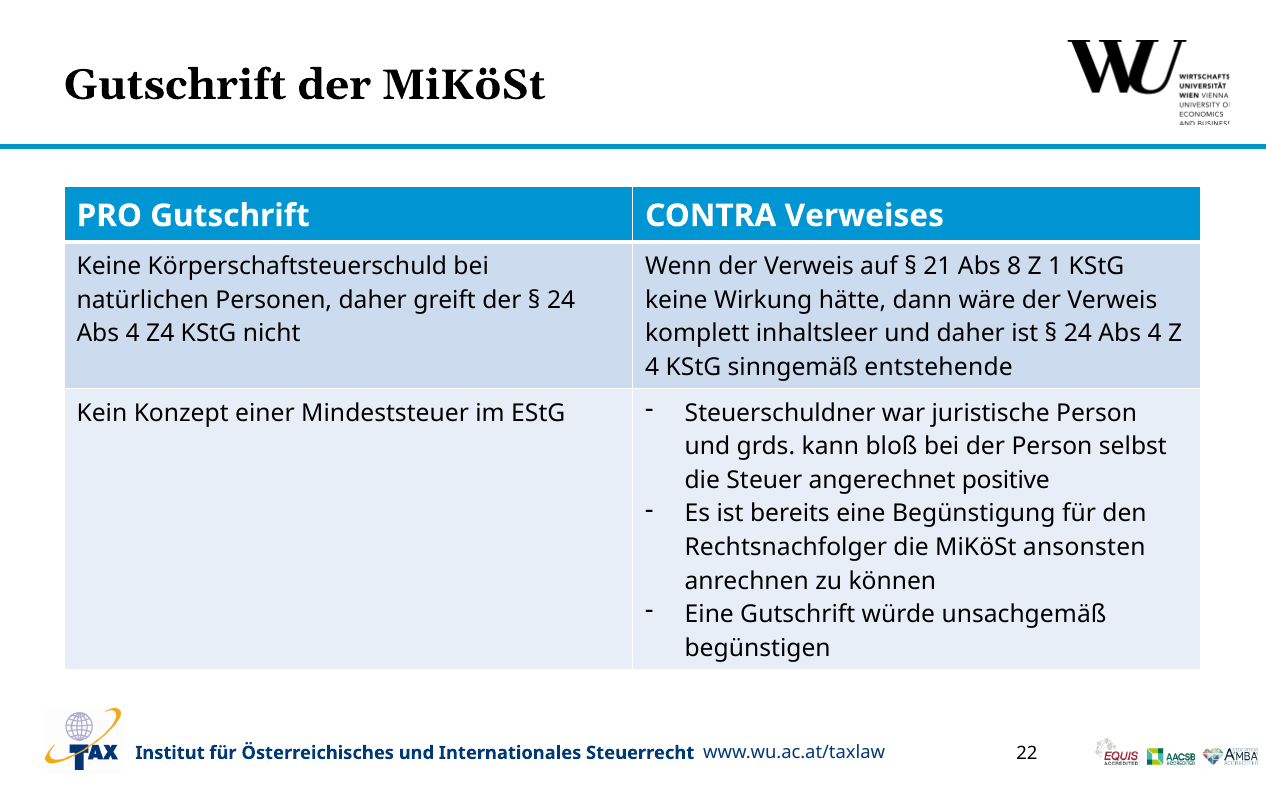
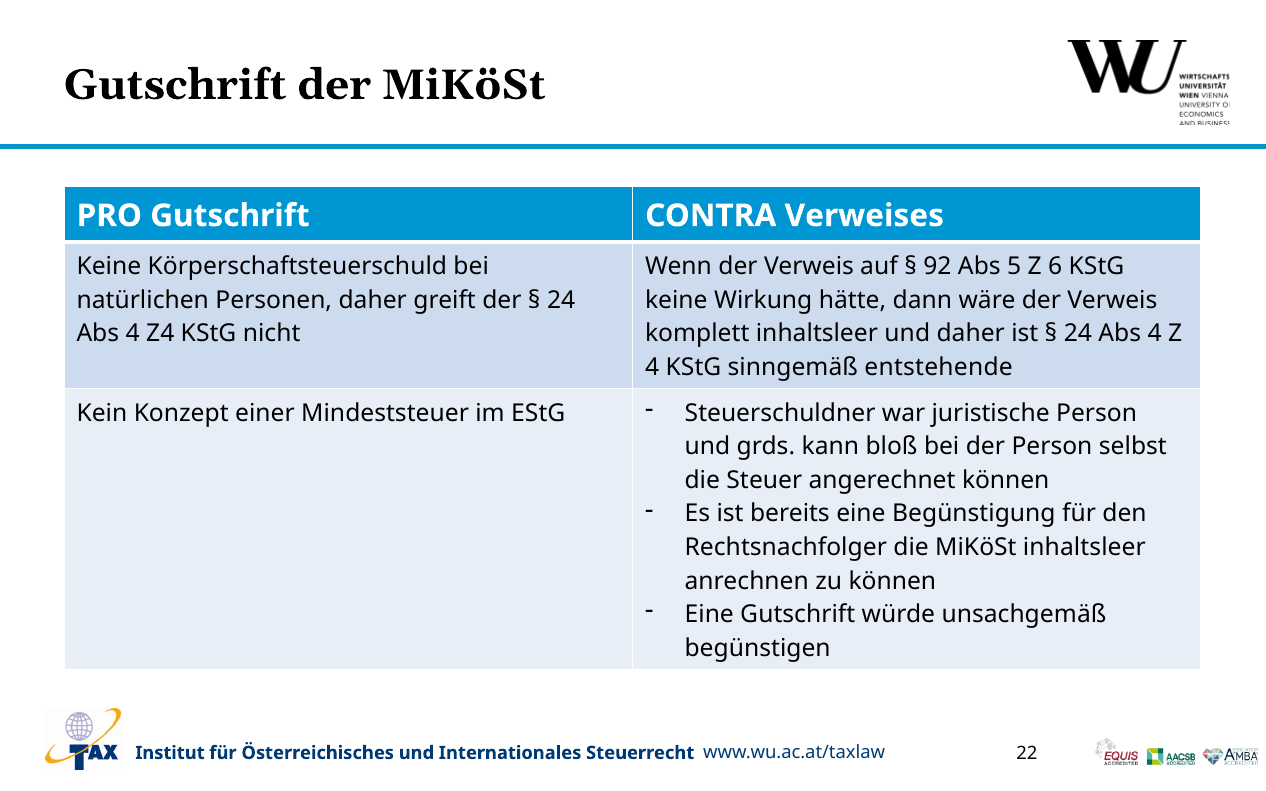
21: 21 -> 92
8: 8 -> 5
1: 1 -> 6
angerechnet positive: positive -> können
MiKöSt ansonsten: ansonsten -> inhaltsleer
